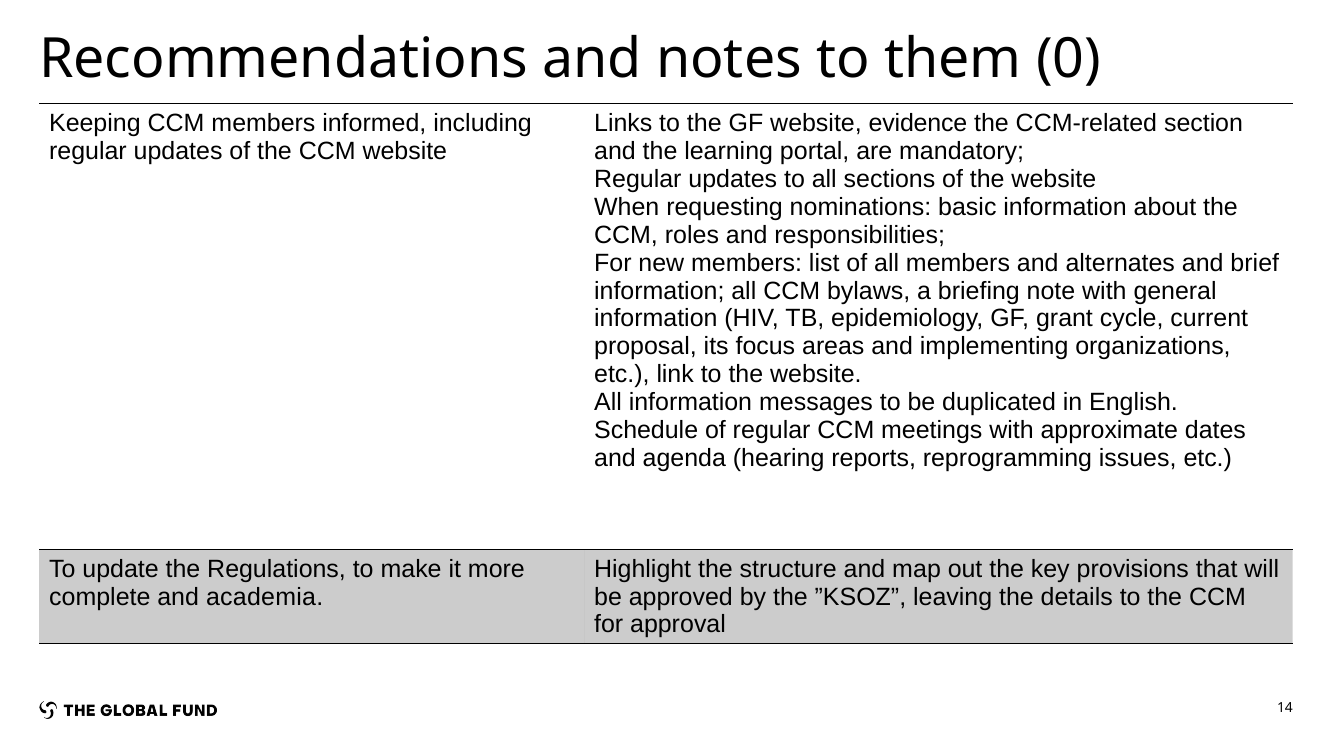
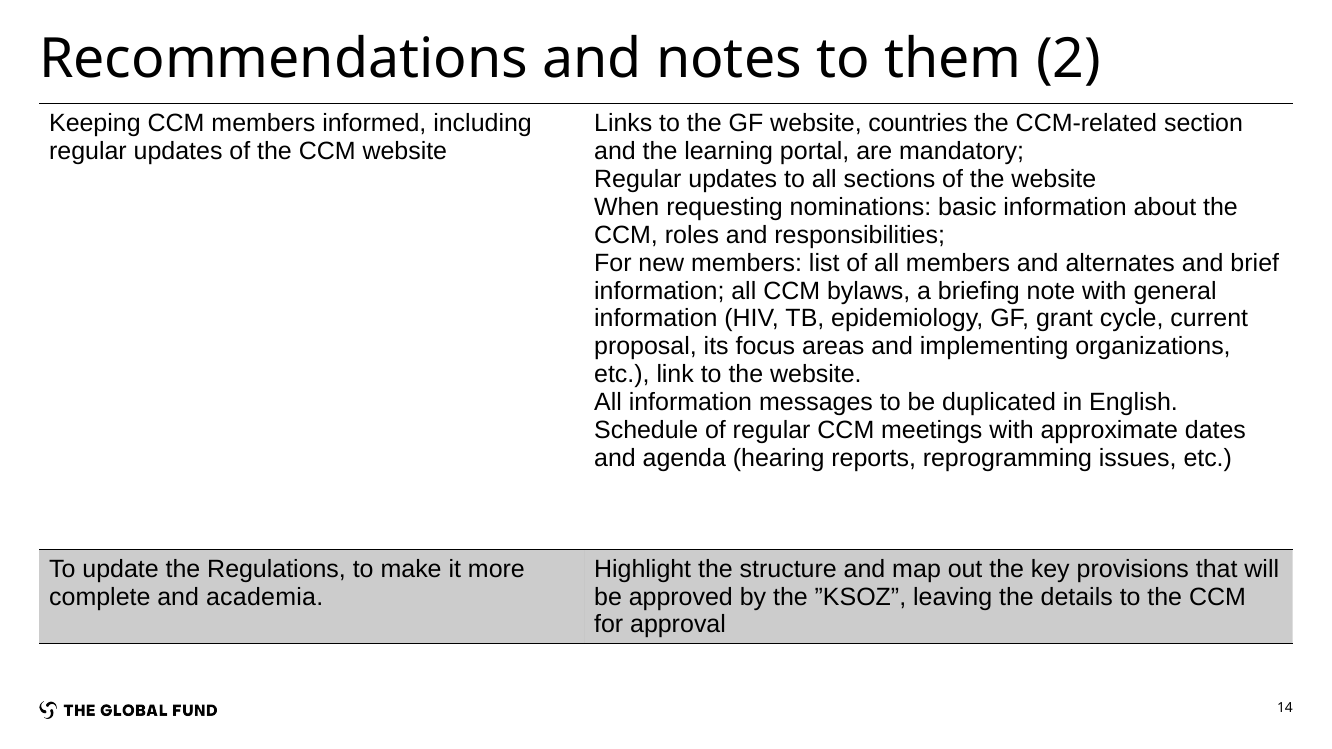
0: 0 -> 2
evidence: evidence -> countries
